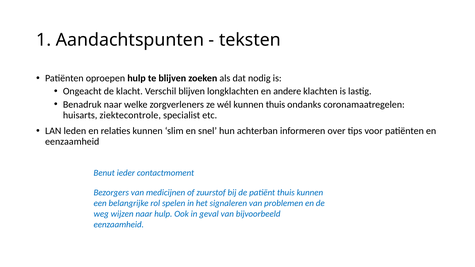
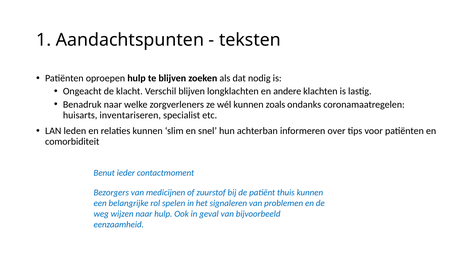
kunnen thuis: thuis -> zoals
ziektecontrole: ziektecontrole -> inventariseren
eenzaamheid at (72, 142): eenzaamheid -> comorbiditeit
